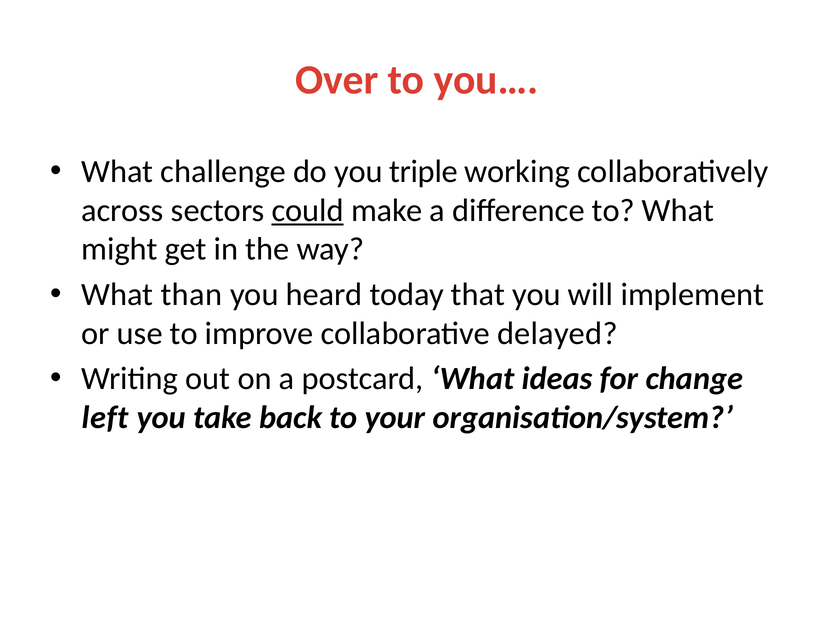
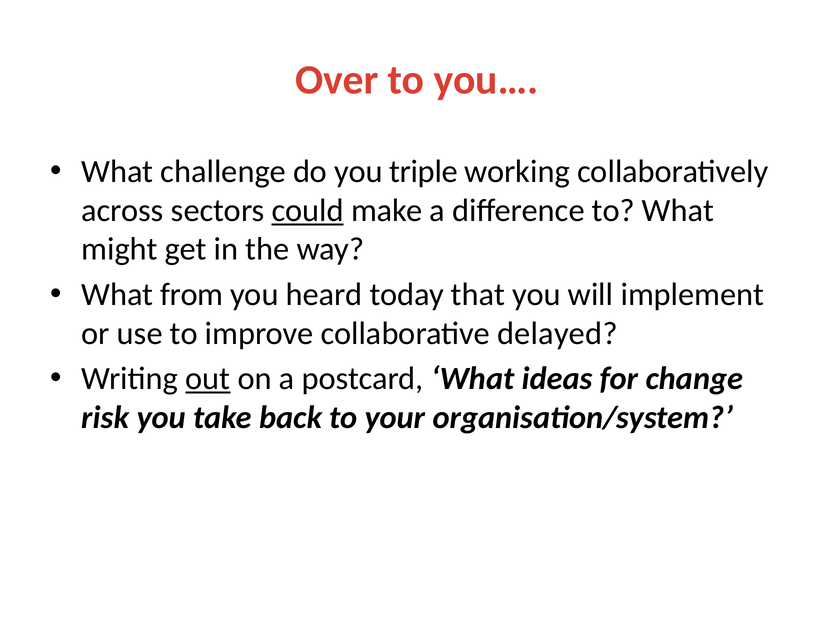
than: than -> from
out underline: none -> present
left: left -> risk
